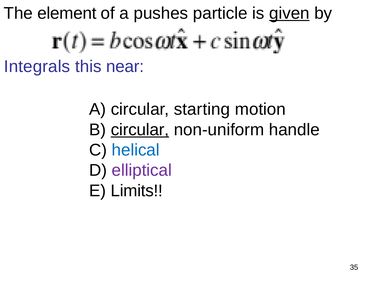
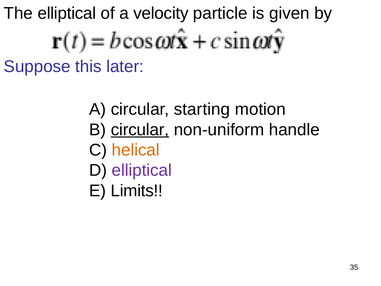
The element: element -> elliptical
pushes: pushes -> velocity
given underline: present -> none
Integrals: Integrals -> Suppose
near: near -> later
helical colour: blue -> orange
